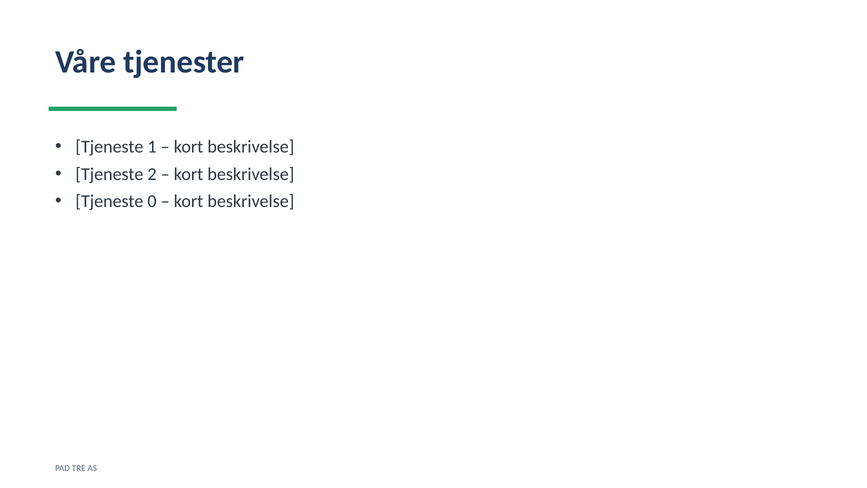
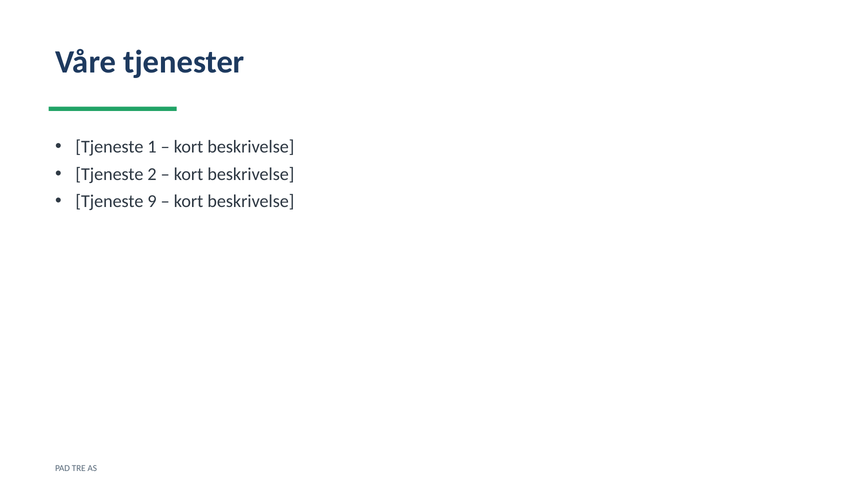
0: 0 -> 9
